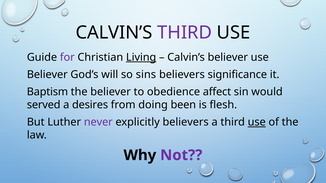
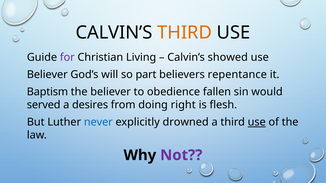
THIRD at (185, 33) colour: purple -> orange
Living underline: present -> none
Calvin’s believer: believer -> showed
sins: sins -> part
significance: significance -> repentance
affect: affect -> fallen
been: been -> right
never colour: purple -> blue
explicitly believers: believers -> drowned
